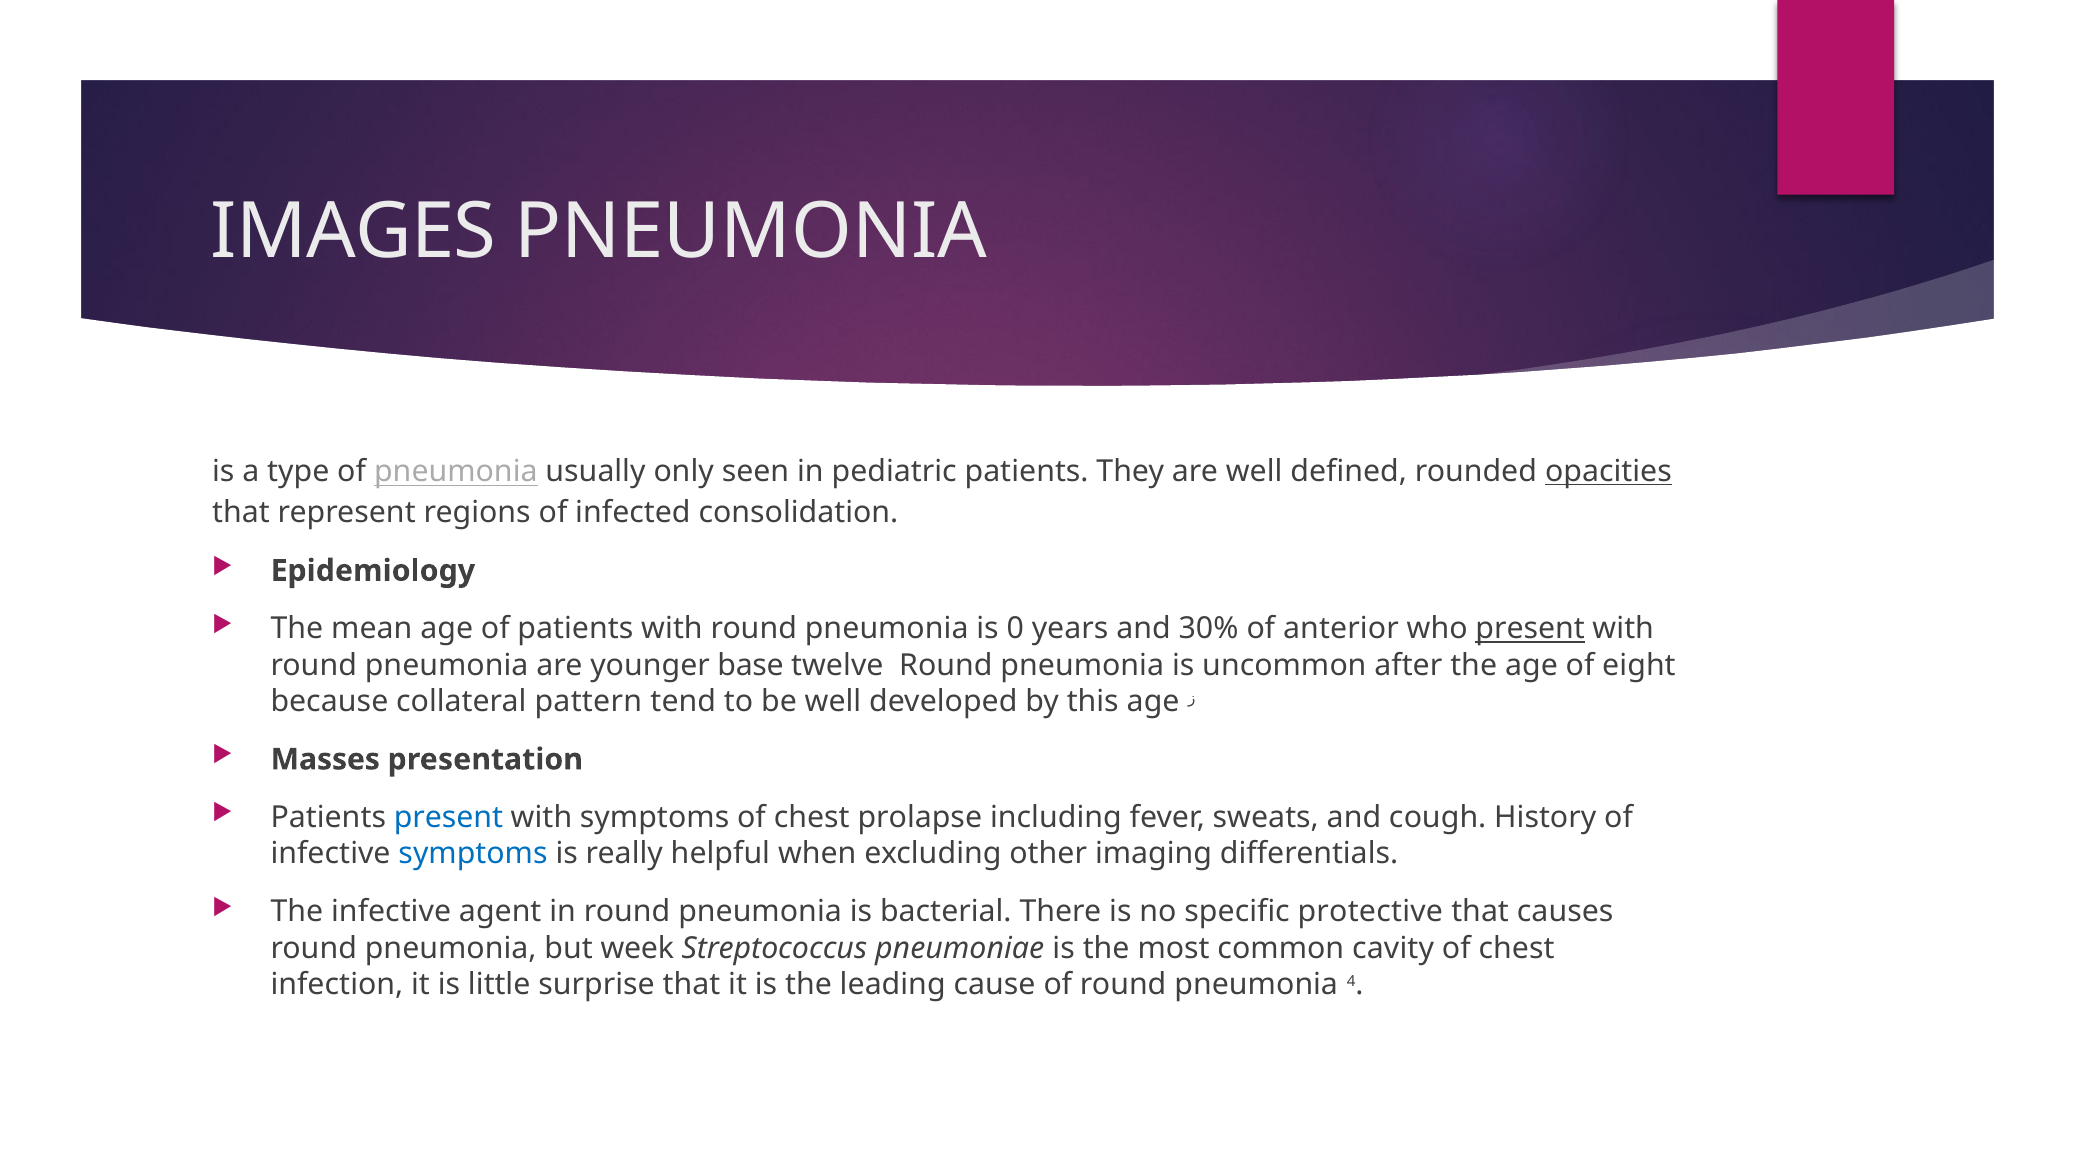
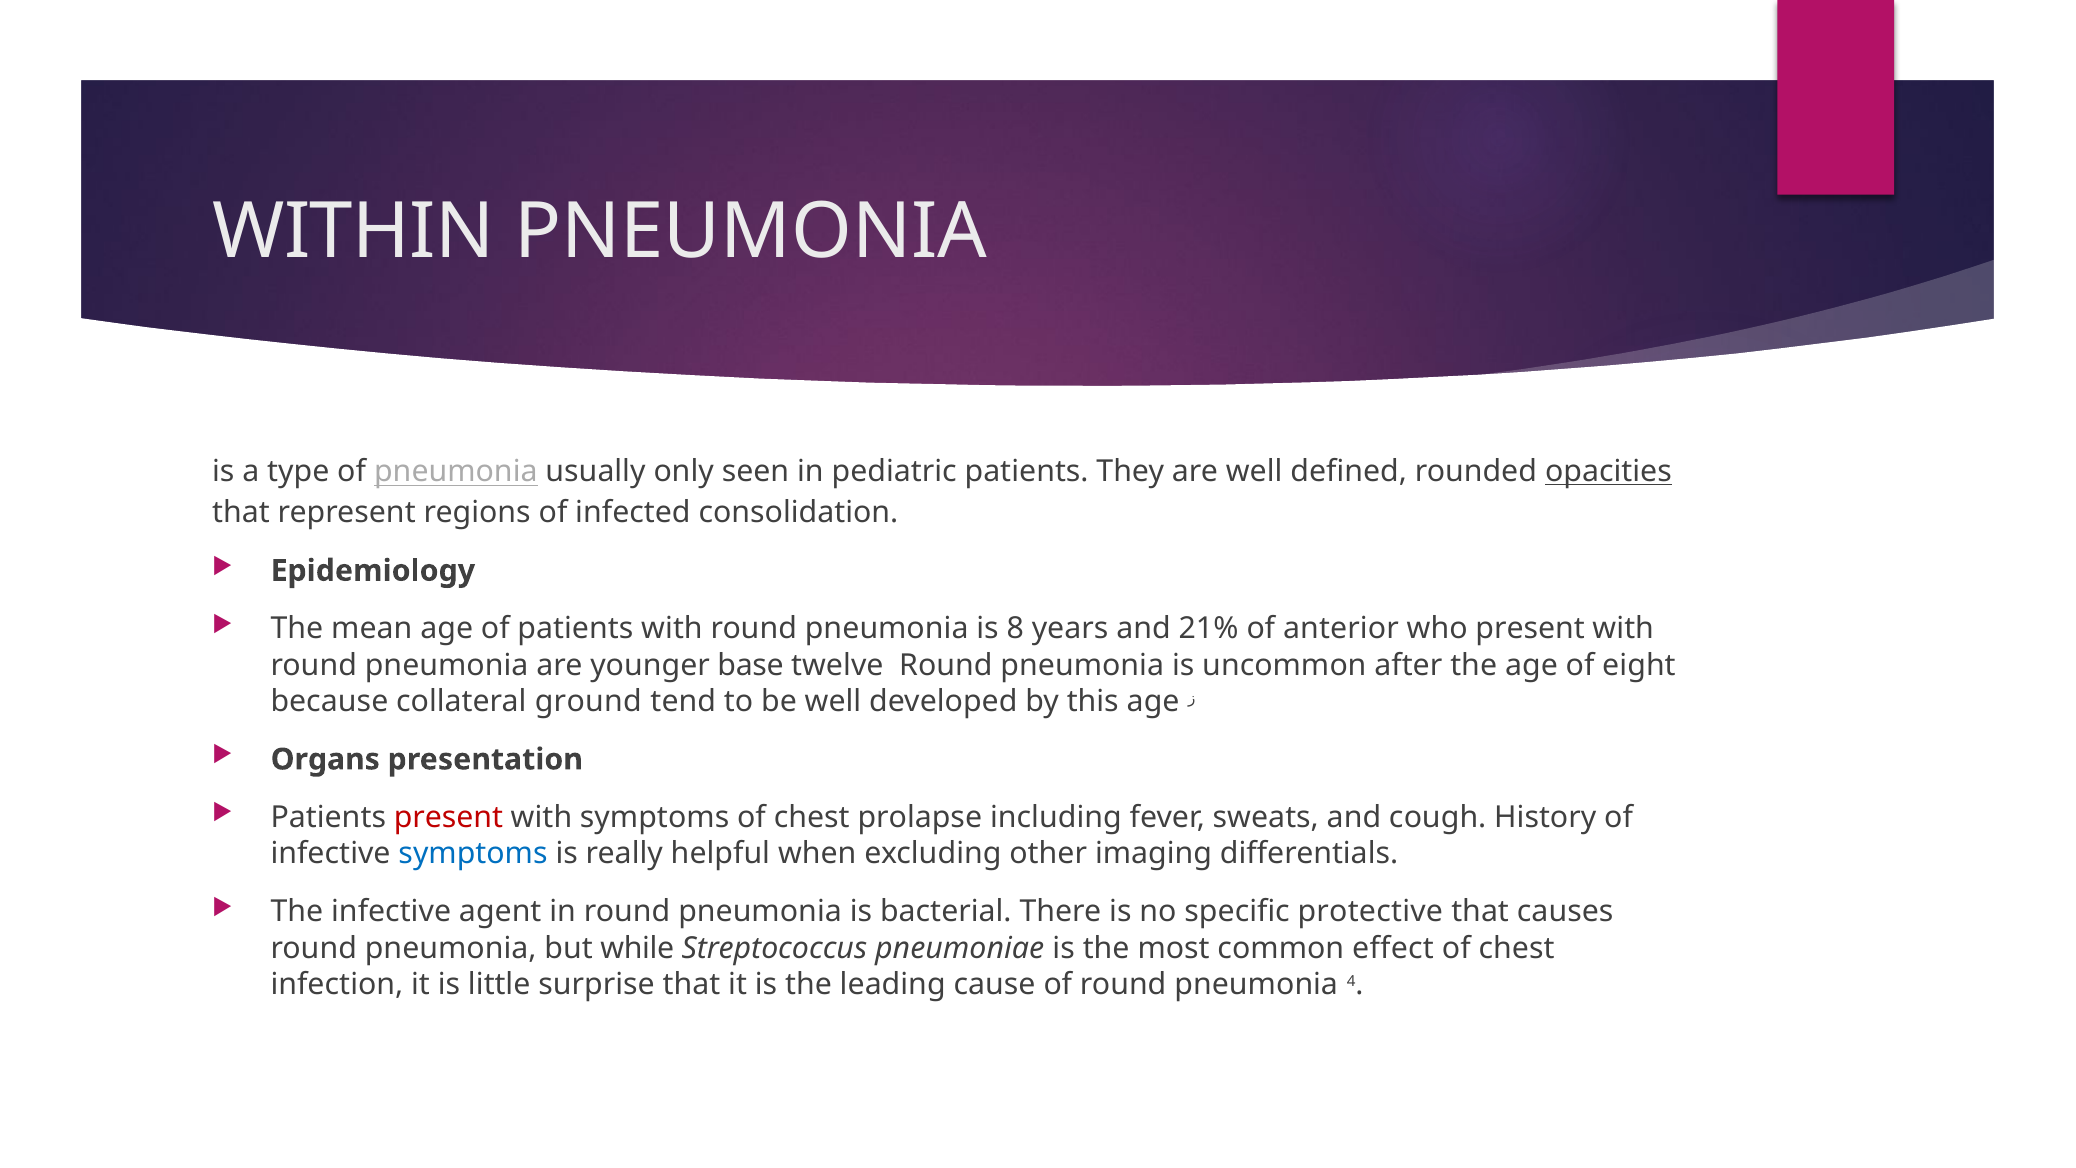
IMAGES: IMAGES -> WITHIN
0: 0 -> 8
30%: 30% -> 21%
present at (1530, 629) underline: present -> none
pattern: pattern -> ground
Masses: Masses -> Organs
present at (448, 817) colour: blue -> red
week: week -> while
cavity: cavity -> effect
